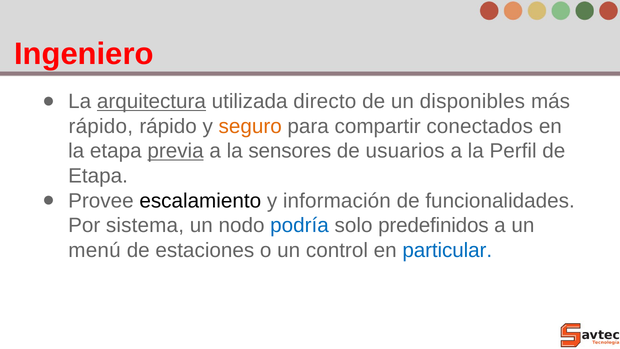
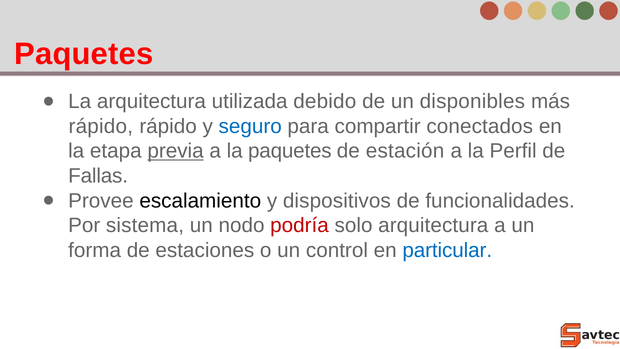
Ingeniero at (84, 54): Ingeniero -> Paquetes
arquitectura at (151, 101) underline: present -> none
directo: directo -> debido
seguro colour: orange -> blue
la sensores: sensores -> paquetes
usuarios: usuarios -> estación
Etapa at (98, 176): Etapa -> Fallas
información: información -> dispositivos
podría colour: blue -> red
solo predefinidos: predefinidos -> arquitectura
menú: menú -> forma
